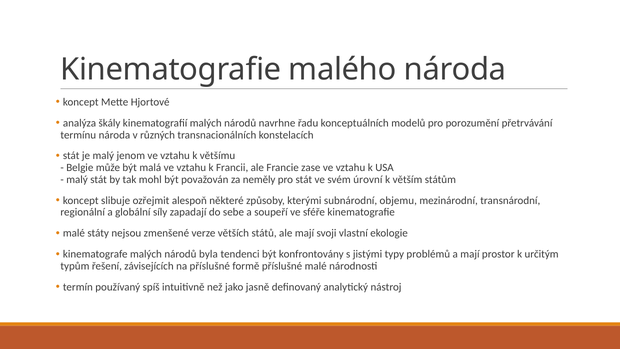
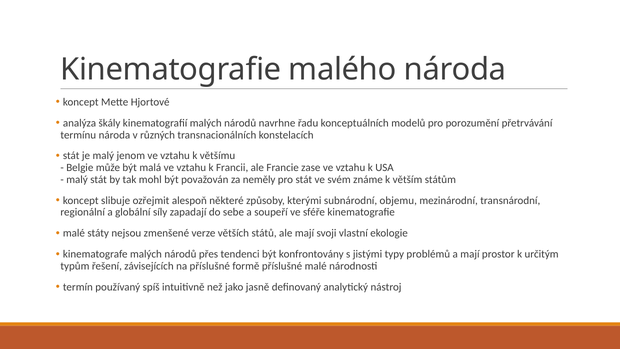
úrovní: úrovní -> známe
byla: byla -> přes
